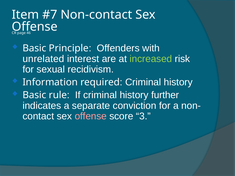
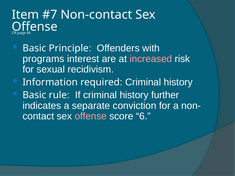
unrelated: unrelated -> programs
increased colour: light green -> pink
3: 3 -> 6
